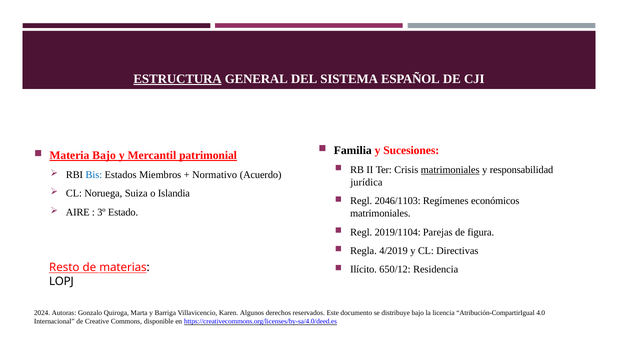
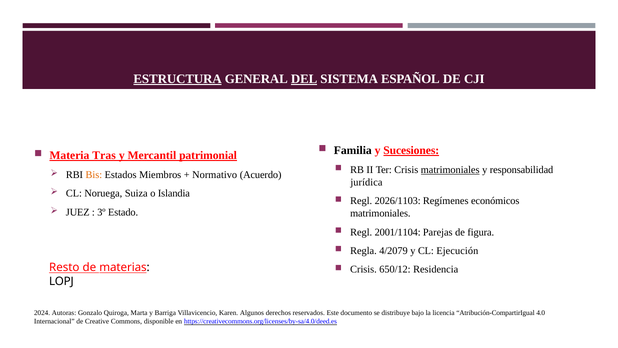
DEL underline: none -> present
Sucesiones underline: none -> present
Materia Bajo: Bajo -> Tras
Bis colour: blue -> orange
2046/1103: 2046/1103 -> 2026/1103
AIRE: AIRE -> JUEZ
2019/1104: 2019/1104 -> 2001/1104
4/2019: 4/2019 -> 4/2079
Directivas: Directivas -> Ejecución
Ilícito at (364, 269): Ilícito -> Crisis
